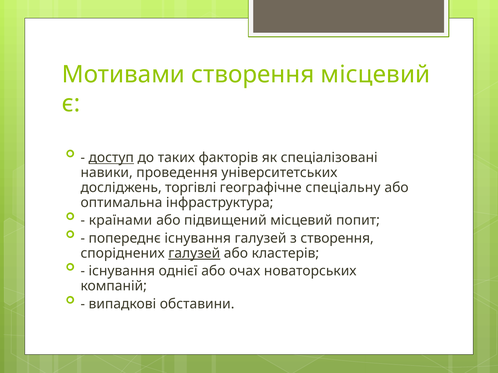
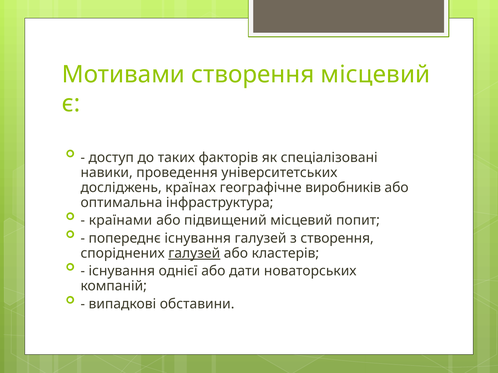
доступ underline: present -> none
торгівлі: торгівлі -> країнах
спеціальну: спеціальну -> виробників
очах: очах -> дати
